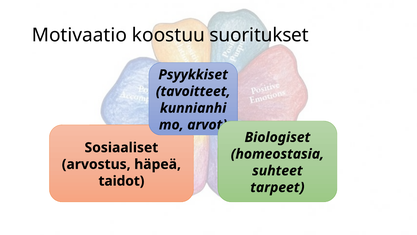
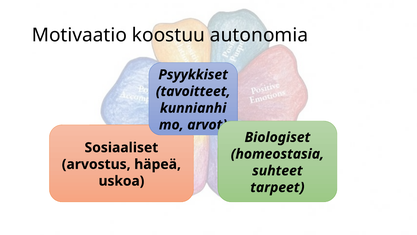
suoritukset: suoritukset -> autonomia
taidot: taidot -> uskoa
